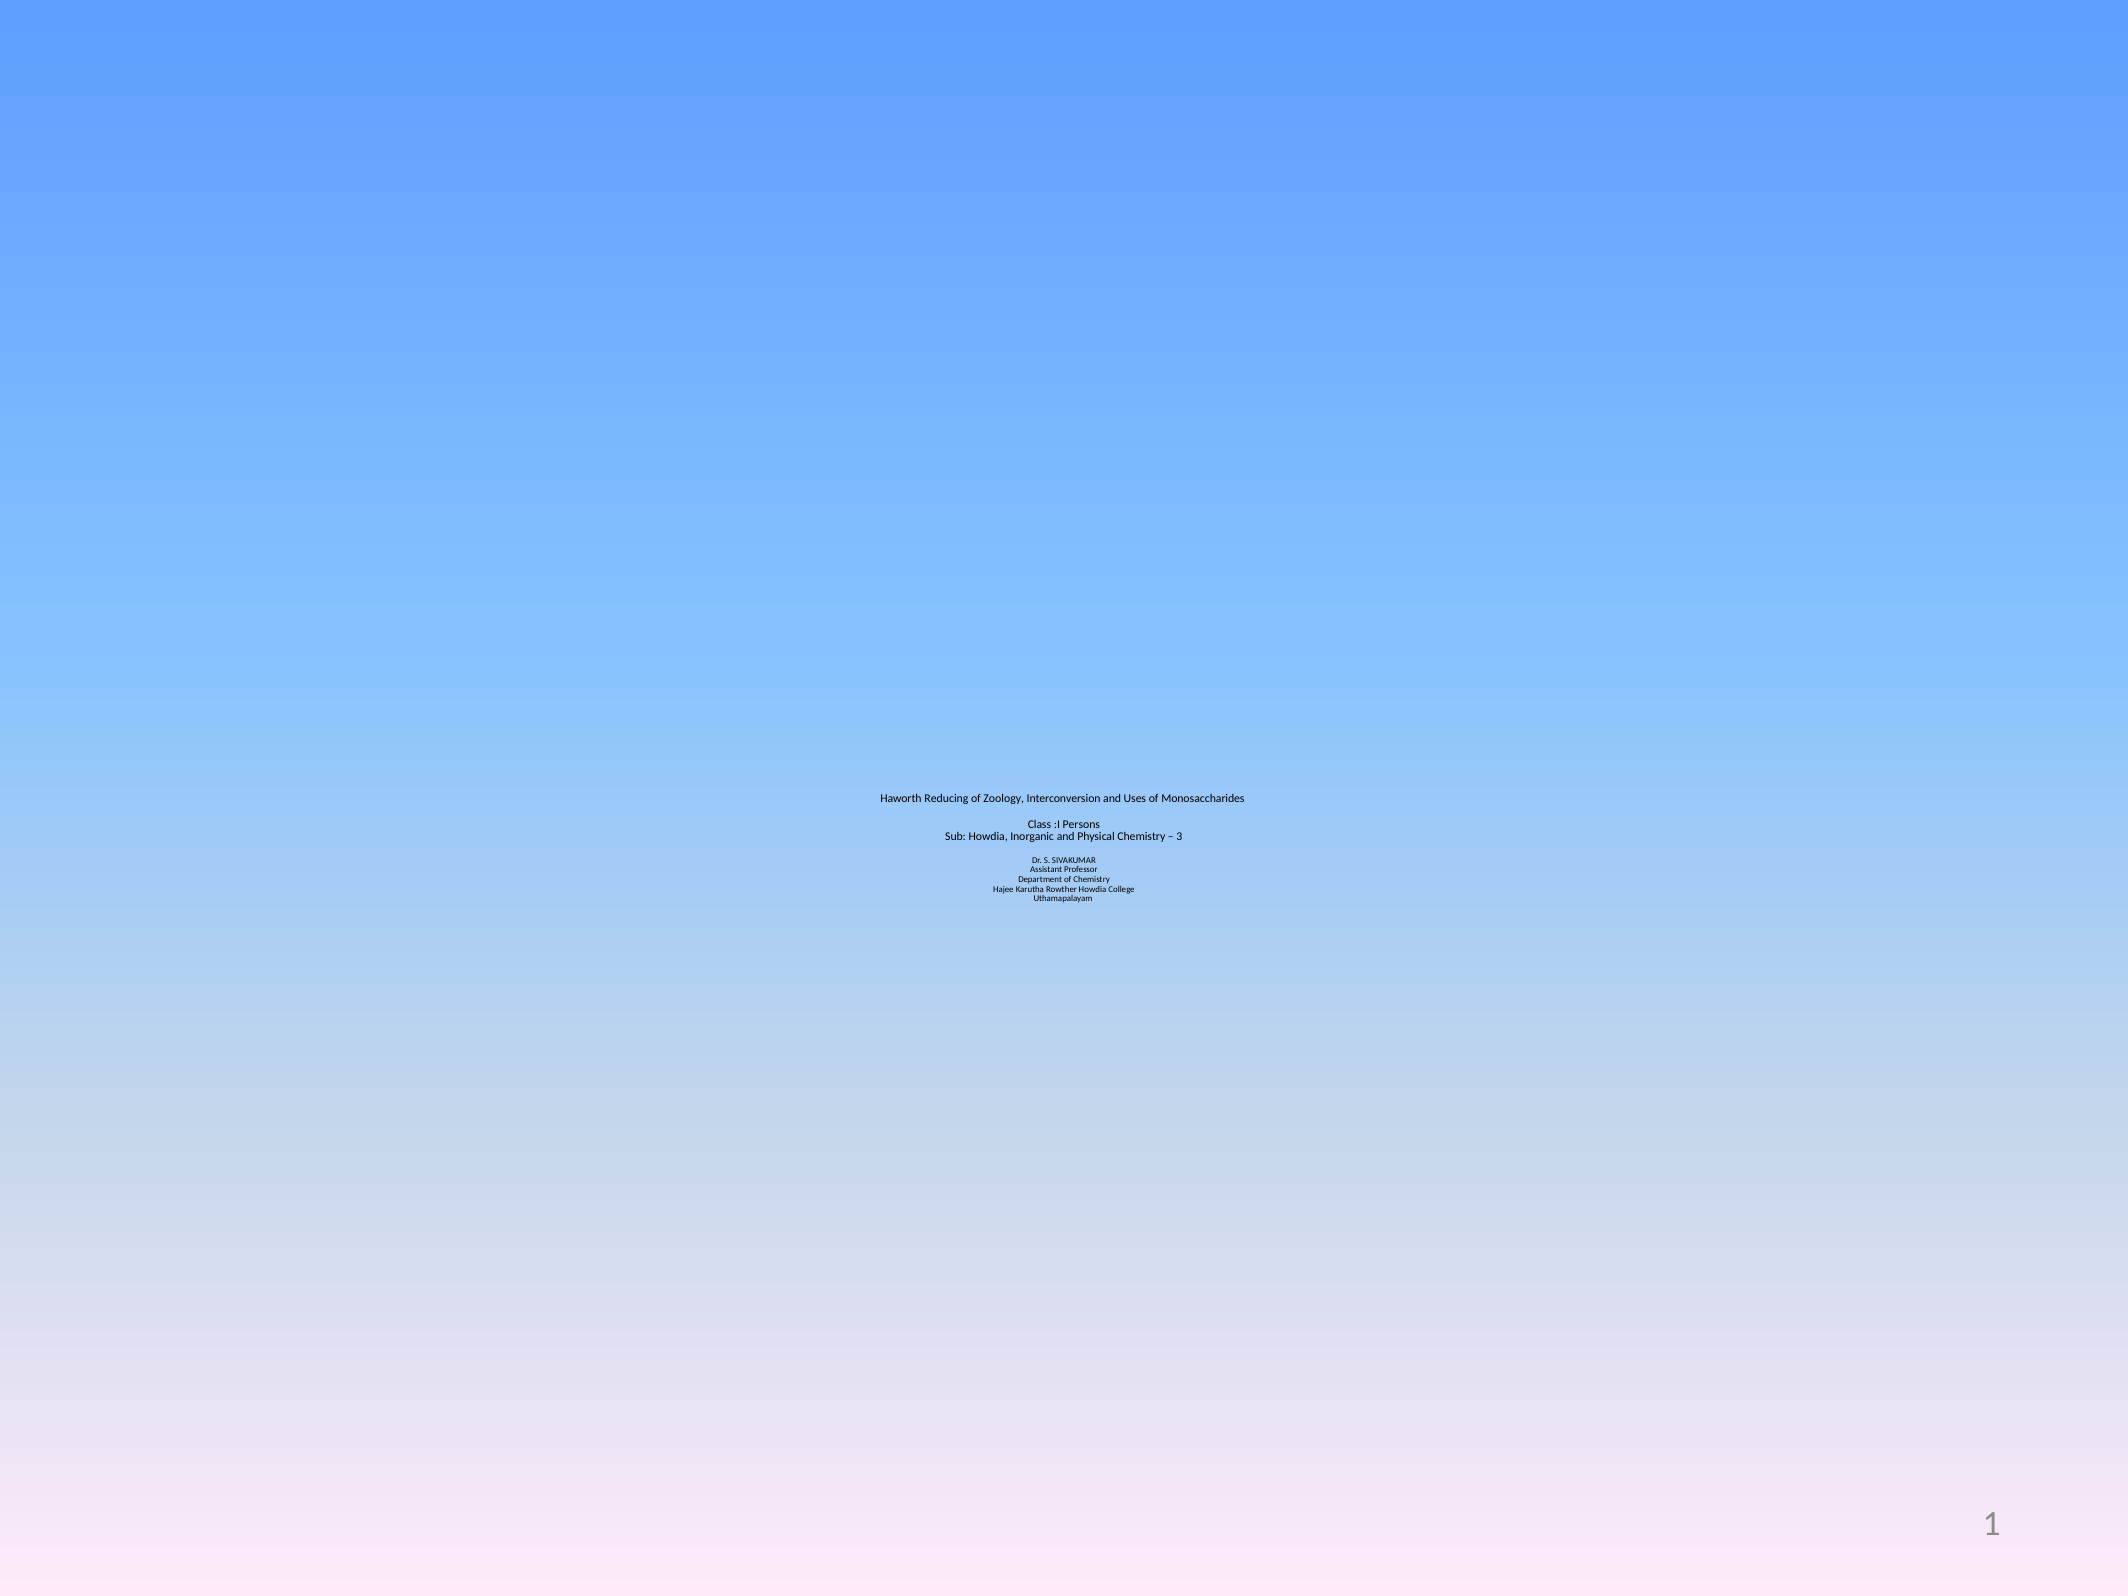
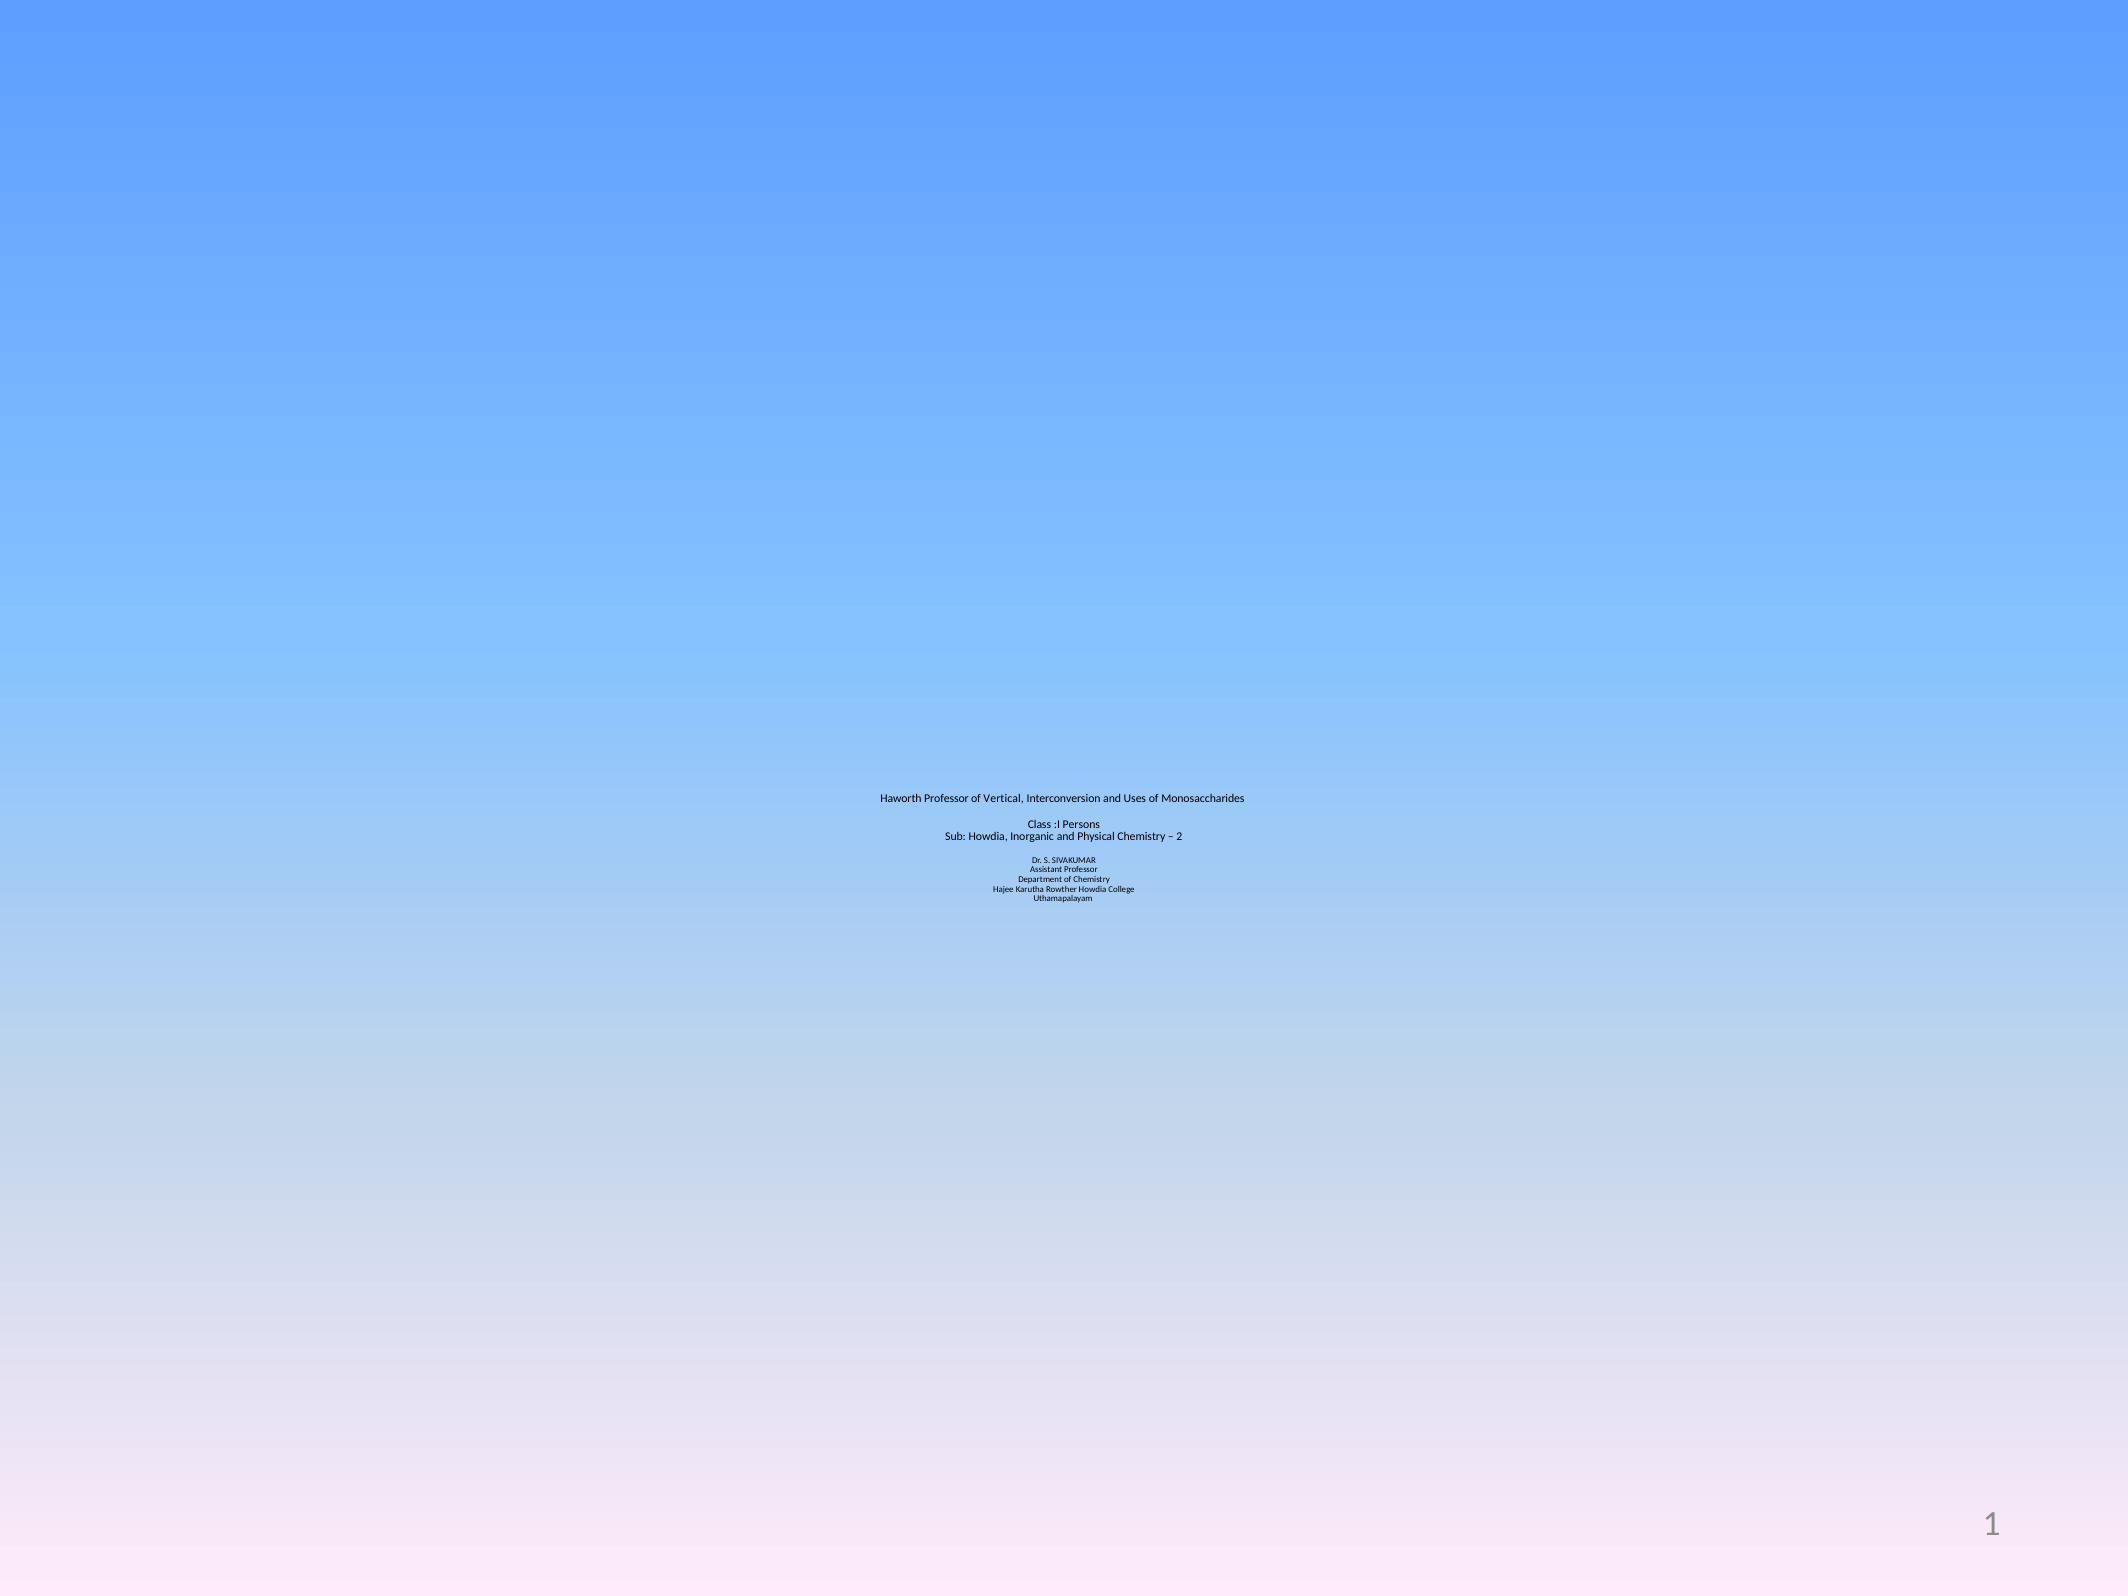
Haworth Reducing: Reducing -> Professor
Zoology: Zoology -> Vertical
3: 3 -> 2
